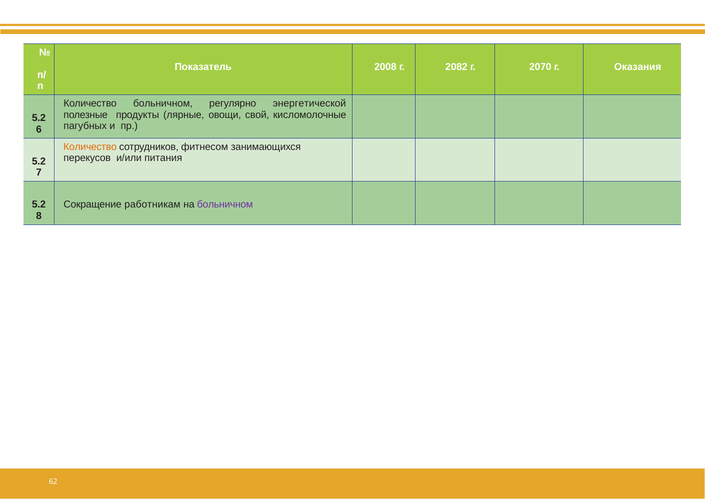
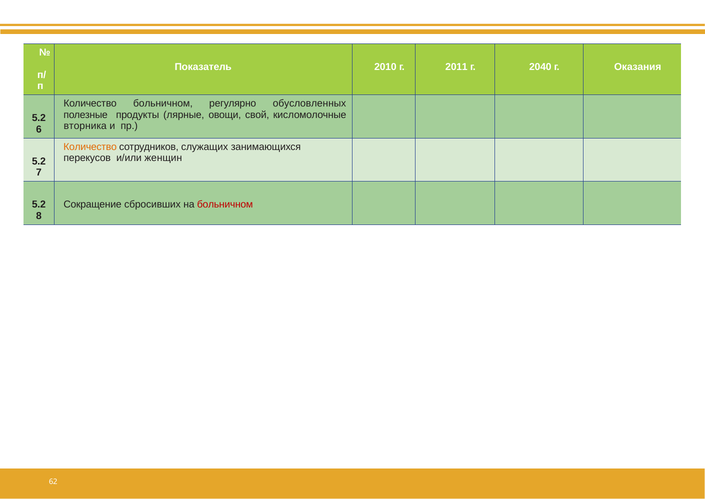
2008: 2008 -> 2010
2082: 2082 -> 2011
2070: 2070 -> 2040
энергетической: энергетической -> обусловленных
пагубных: пагубных -> вторника
фитнесом: фитнесом -> служащих
питания: питания -> женщин
работникам: работникам -> сбросивших
больничном at (225, 204) colour: purple -> red
